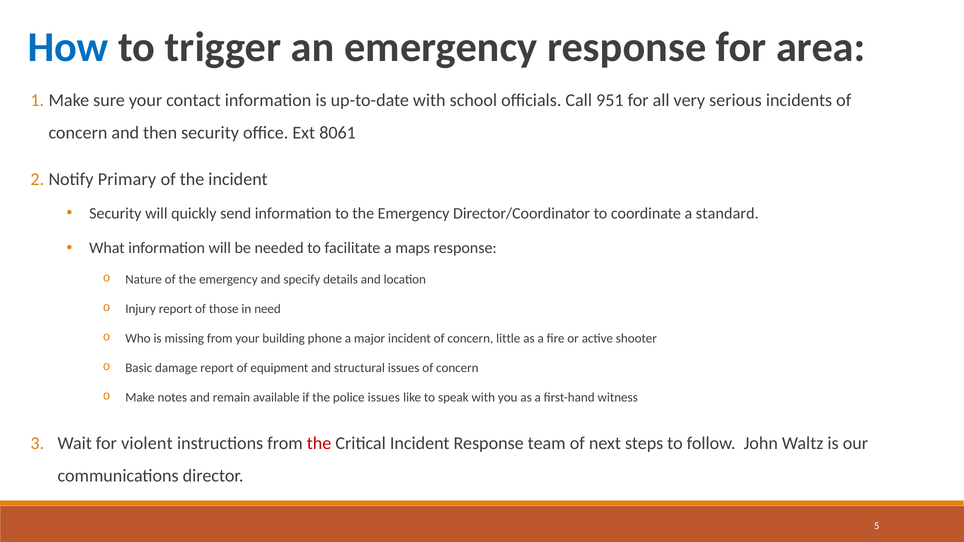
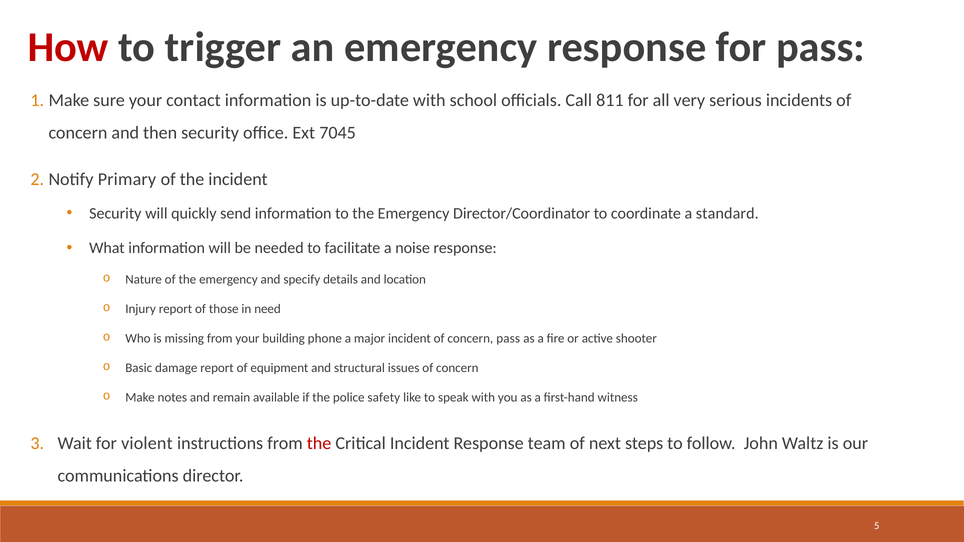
How colour: blue -> red
for area: area -> pass
951: 951 -> 811
8061: 8061 -> 7045
maps: maps -> noise
concern little: little -> pass
police issues: issues -> safety
